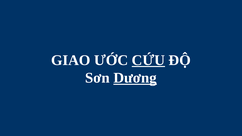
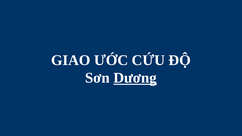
CỨU underline: present -> none
